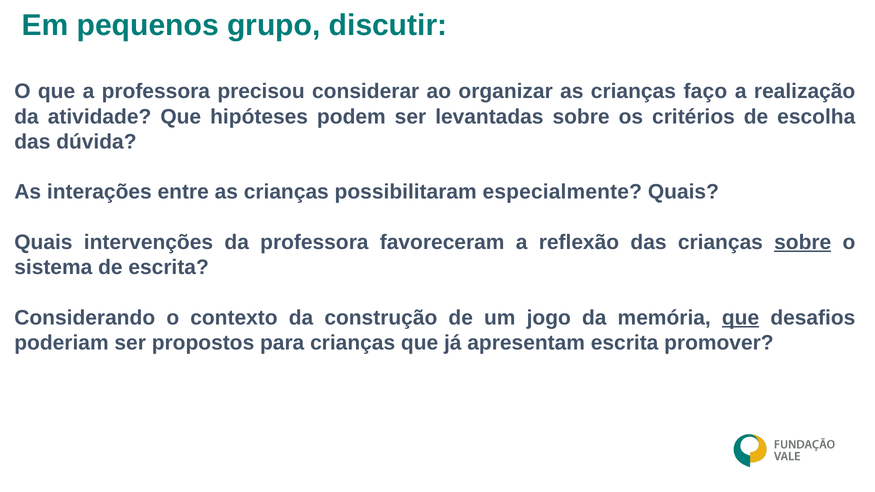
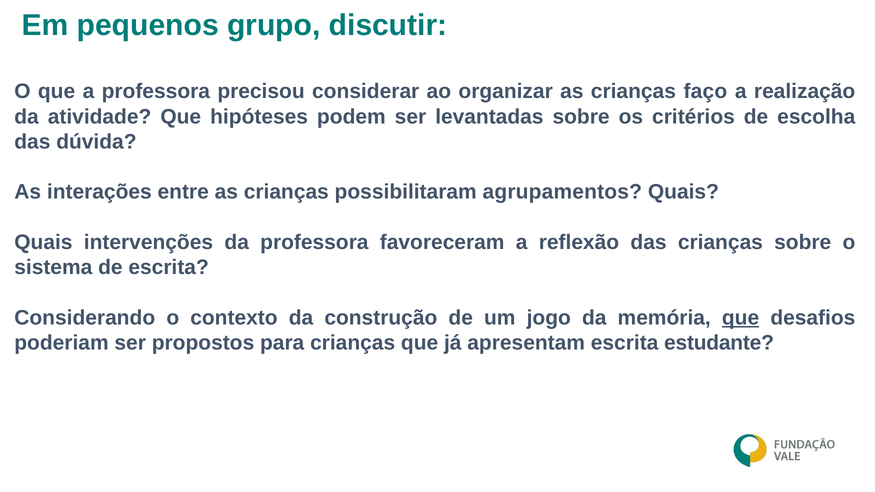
especialmente: especialmente -> agrupamentos
sobre at (803, 242) underline: present -> none
promover: promover -> estudante
